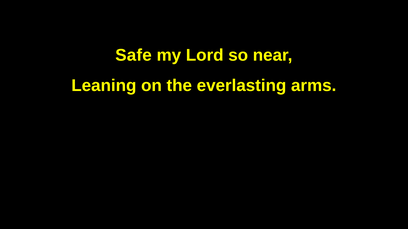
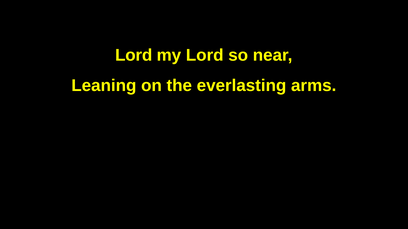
Safe at (134, 55): Safe -> Lord
